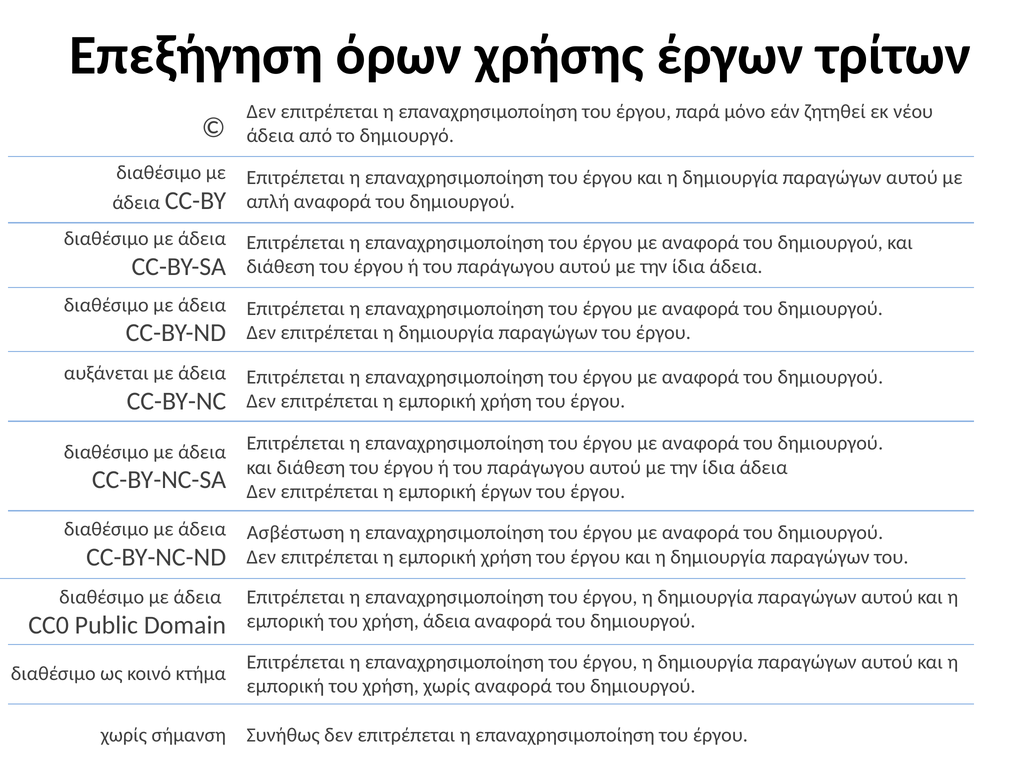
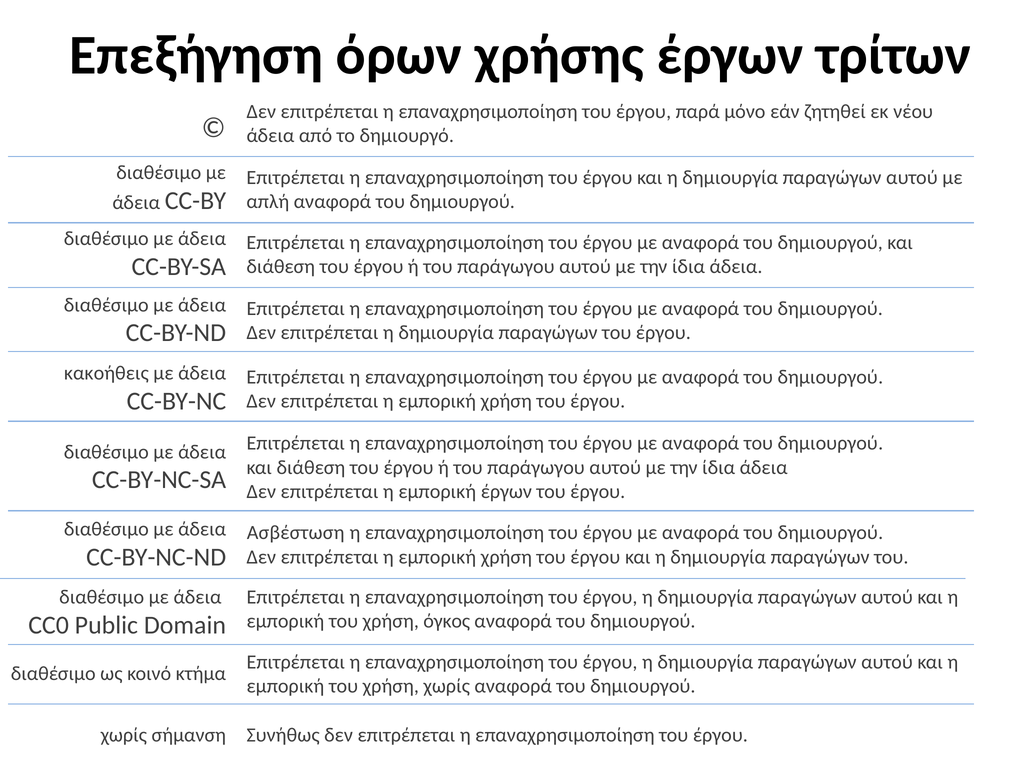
αυξάνεται: αυξάνεται -> κακοήθεις
χρήση άδεια: άδεια -> όγκος
